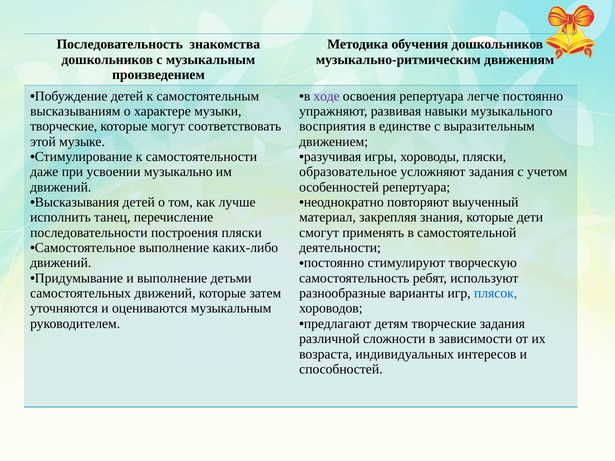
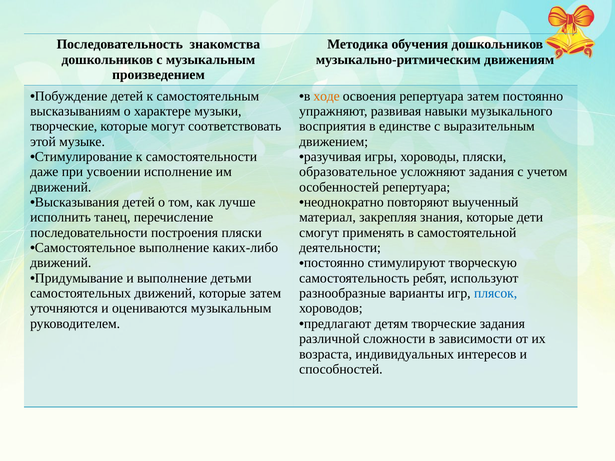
ходе colour: purple -> orange
репертуара легче: легче -> затем
музыкально: музыкально -> исполнение
